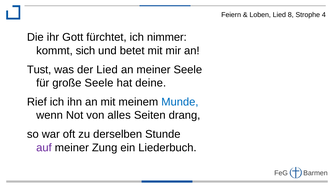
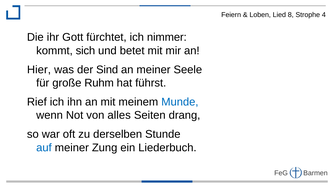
Tust: Tust -> Hier
der Lied: Lied -> Sind
große Seele: Seele -> Ruhm
deine: deine -> führst
auf colour: purple -> blue
